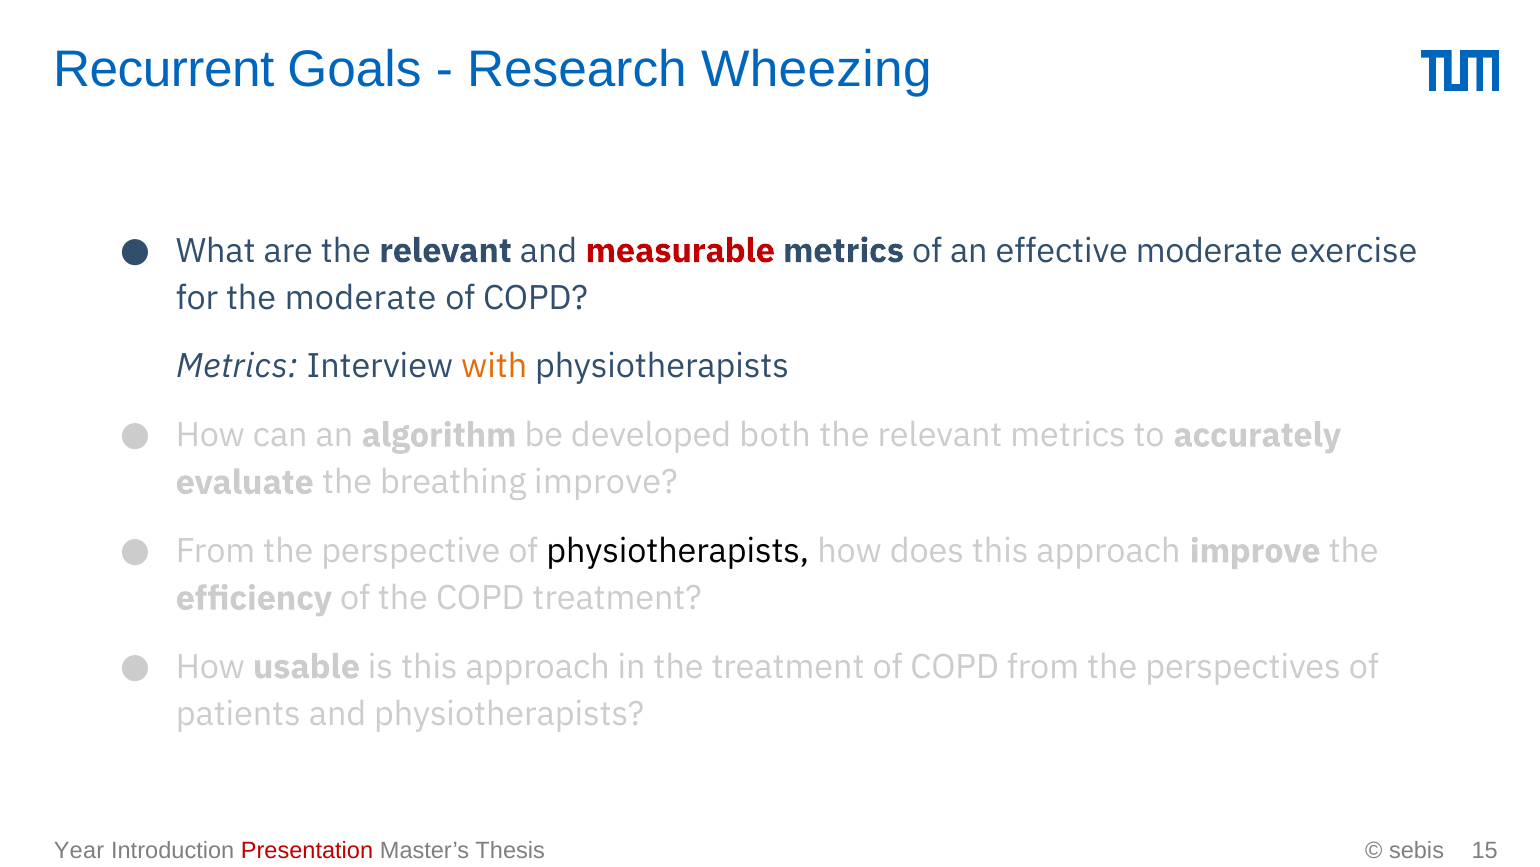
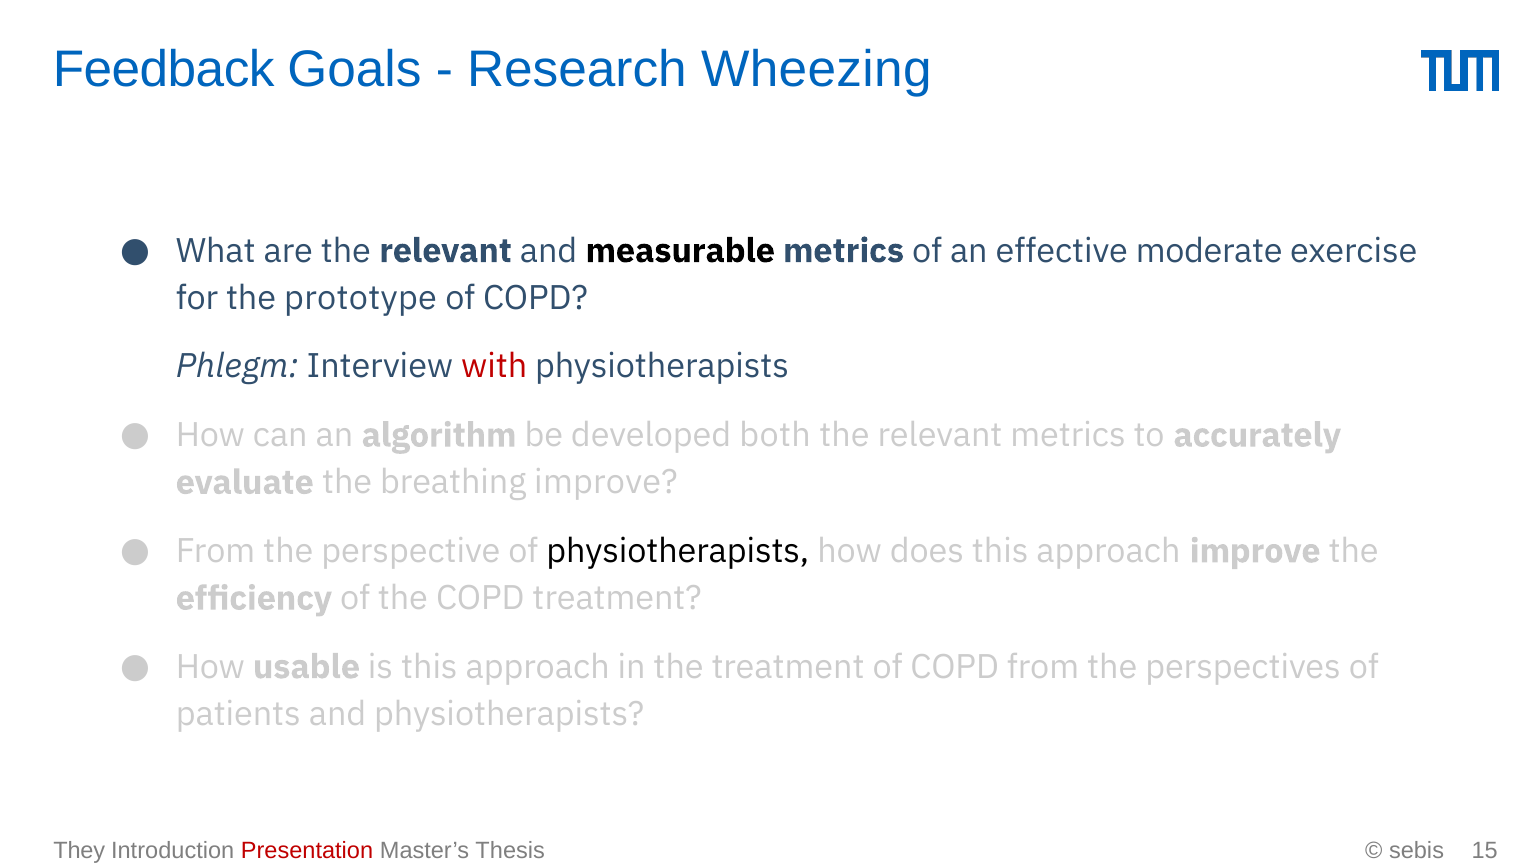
Recurrent: Recurrent -> Feedback
measurable colour: red -> black
the moderate: moderate -> prototype
Metrics at (237, 366): Metrics -> Phlegm
with colour: orange -> red
Year: Year -> They
